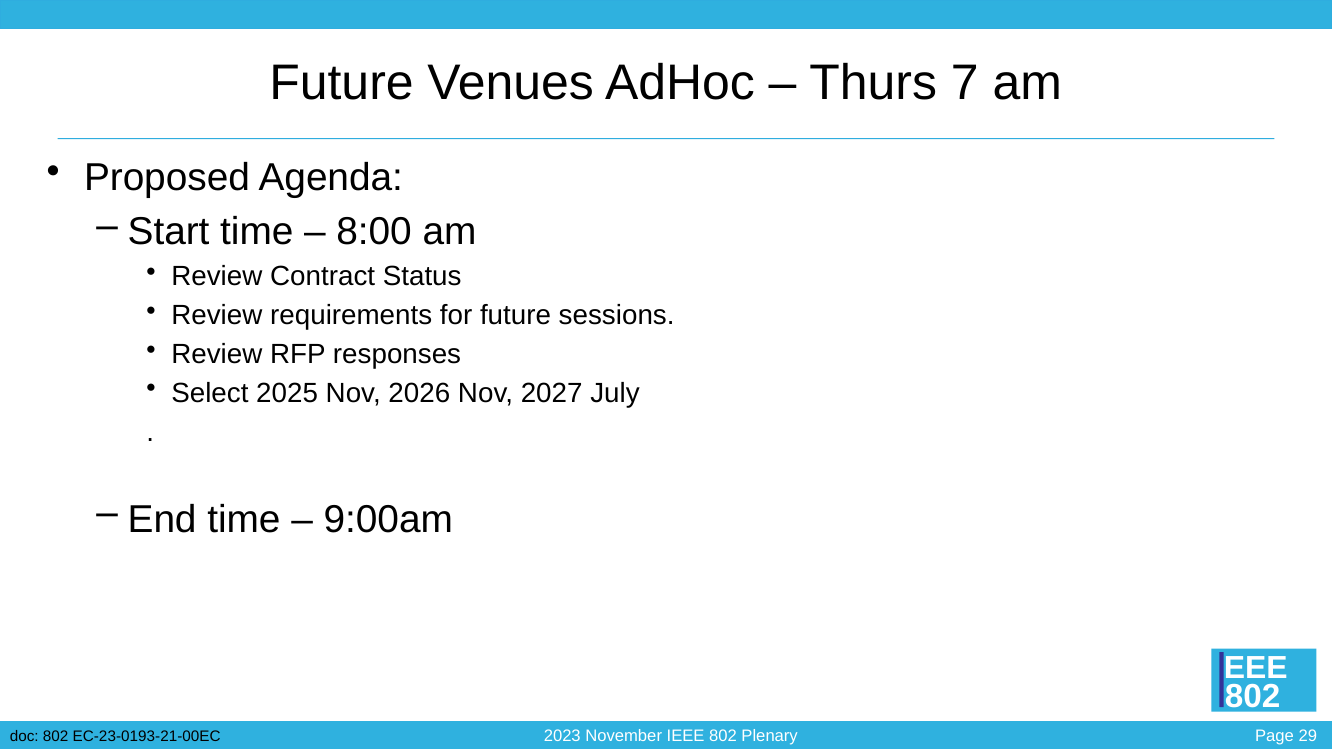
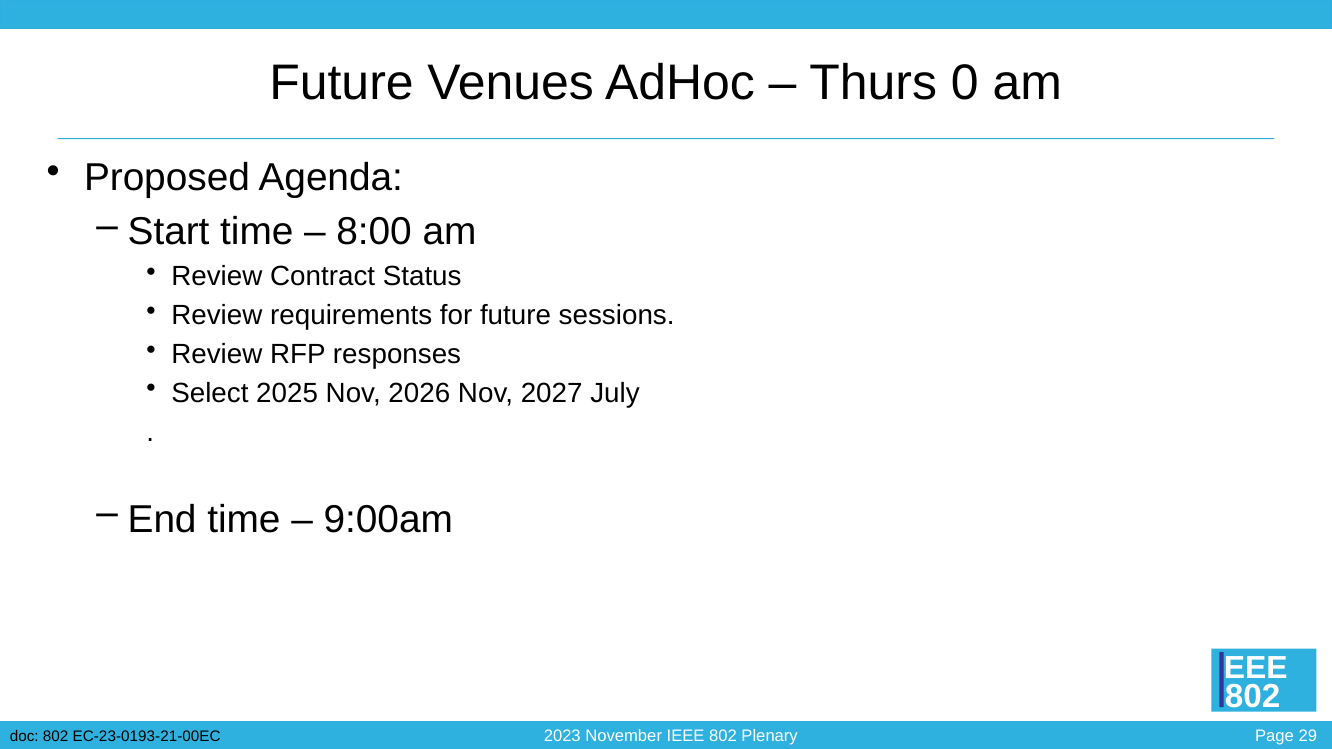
7: 7 -> 0
